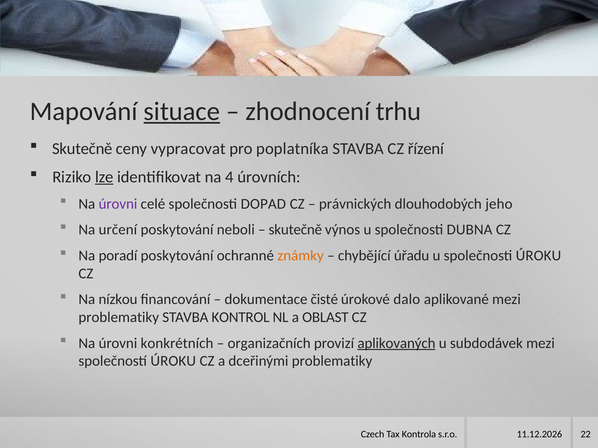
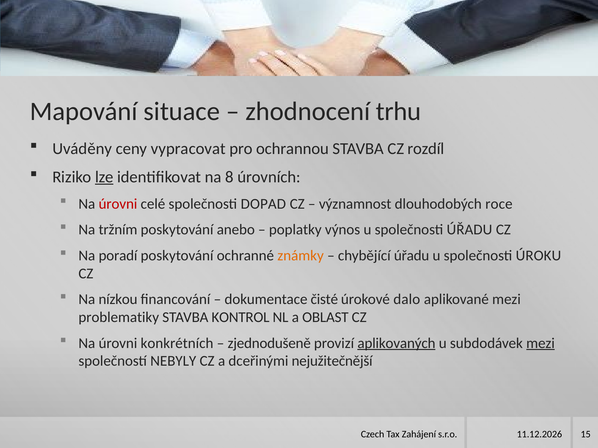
situace underline: present -> none
Skutečně at (82, 149): Skutečně -> Uváděny
poplatníka: poplatníka -> ochrannou
řízení: řízení -> rozdíl
4: 4 -> 8
úrovni at (118, 204) colour: purple -> red
právnických: právnických -> významnost
jeho: jeho -> roce
určení: určení -> tržním
neboli: neboli -> anebo
skutečně at (295, 230): skutečně -> poplatky
společnosti DUBNA: DUBNA -> ÚŘADU
organizačních: organizačních -> zjednodušeně
mezi at (540, 344) underline: none -> present
společností ÚROKU: ÚROKU -> NEBYLY
dceřinými problematiky: problematiky -> nejužitečnější
Kontrola: Kontrola -> Zahájení
22: 22 -> 15
